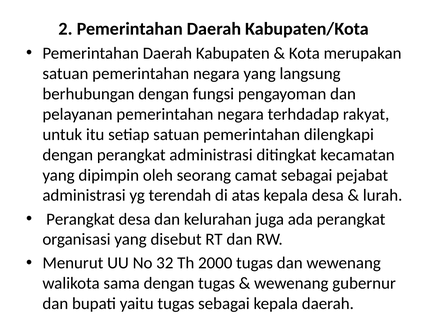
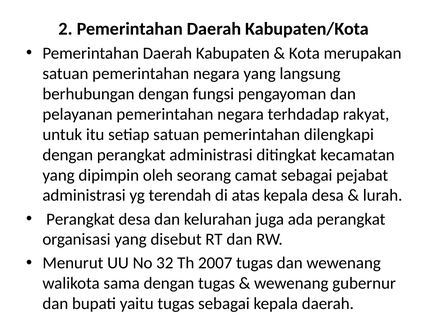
2000: 2000 -> 2007
